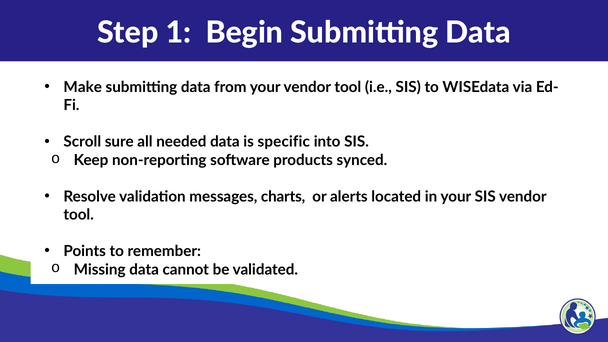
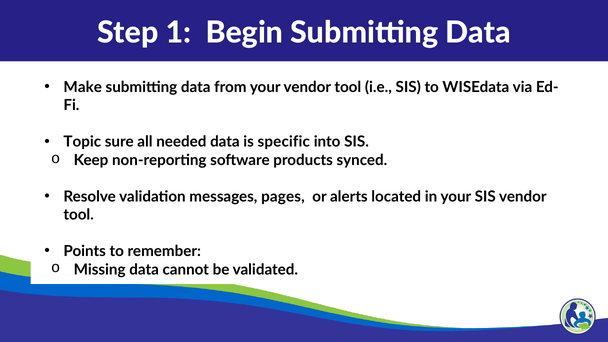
Scroll: Scroll -> Topic
charts: charts -> pages
